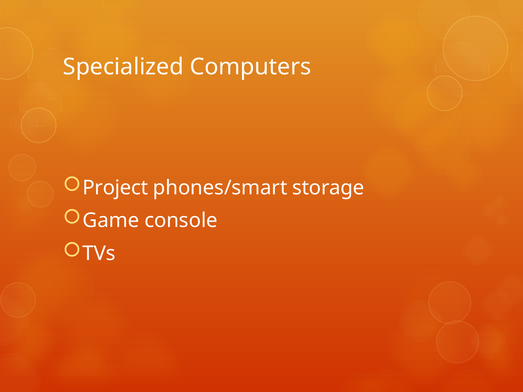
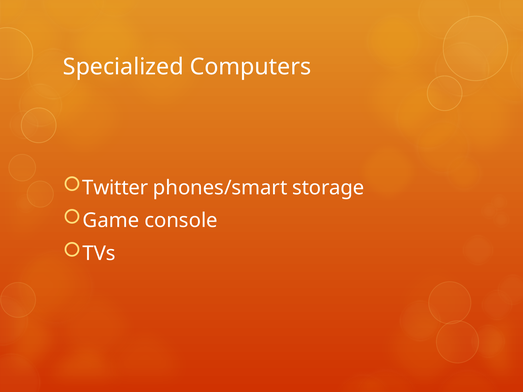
Project: Project -> Twitter
